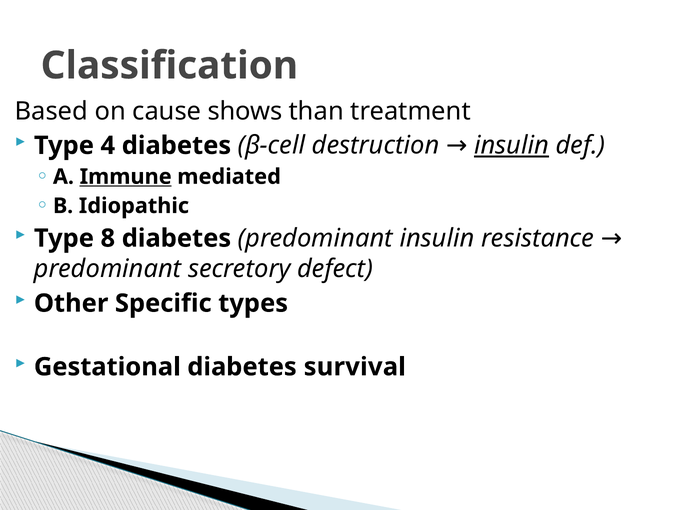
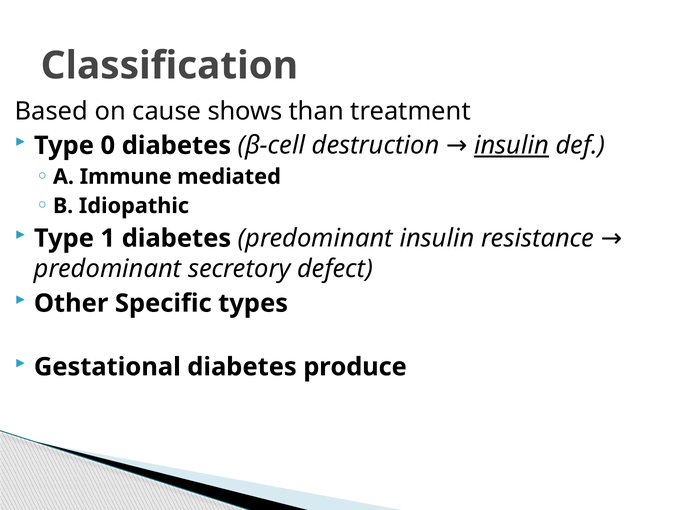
4: 4 -> 0
Immune underline: present -> none
8: 8 -> 1
survival: survival -> produce
